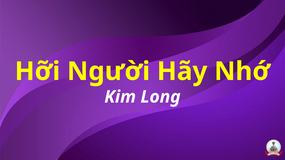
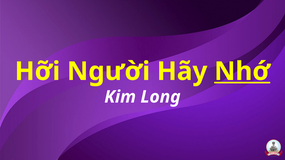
Nhớ underline: none -> present
